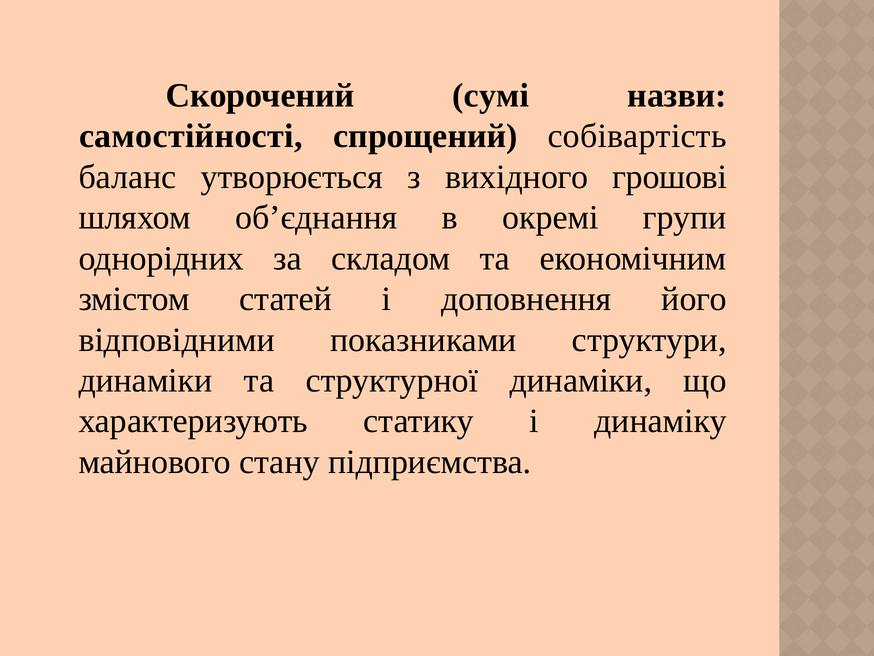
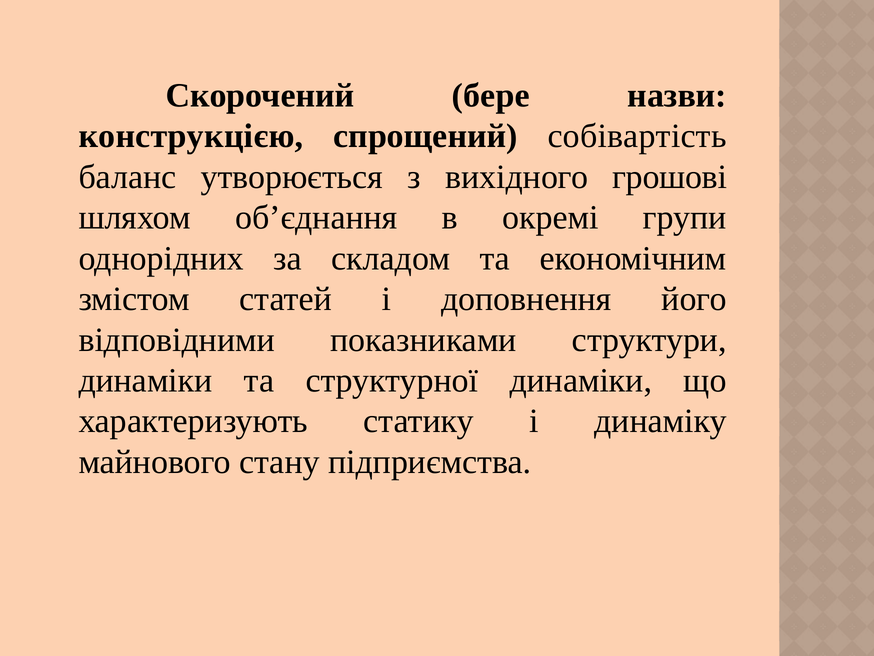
сумі: сумі -> бере
самостійності: самостійності -> конструкцією
